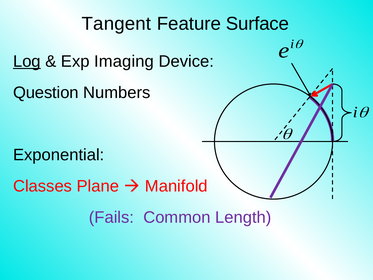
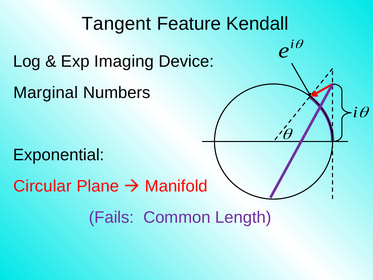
Surface: Surface -> Kendall
Log underline: present -> none
Question: Question -> Marginal
Classes: Classes -> Circular
